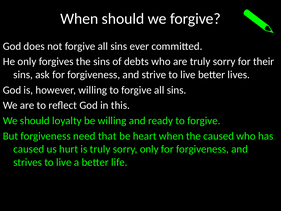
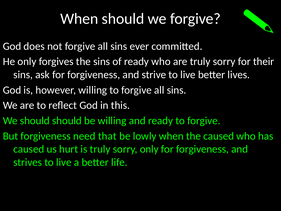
of debts: debts -> ready
should loyalty: loyalty -> should
heart: heart -> lowly
